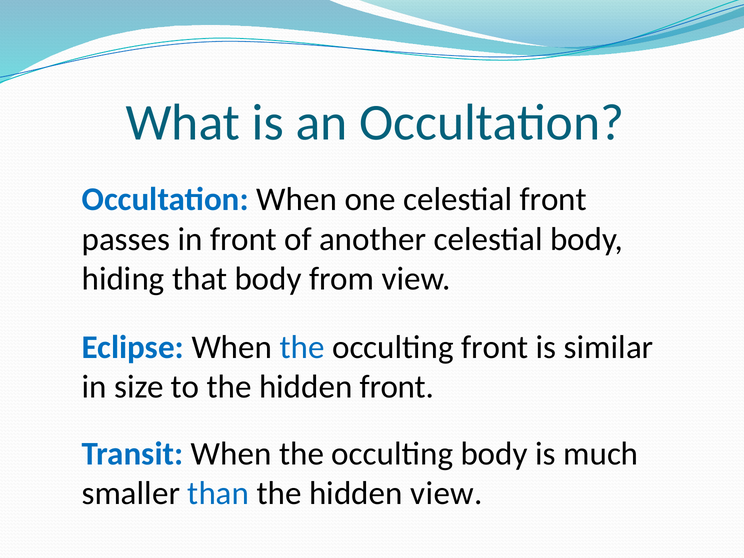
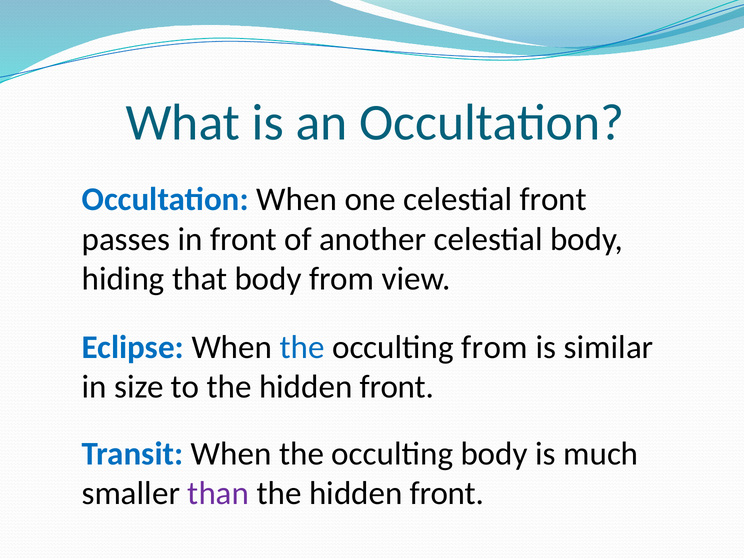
occulting front: front -> from
than colour: blue -> purple
view at (447, 493): view -> front
